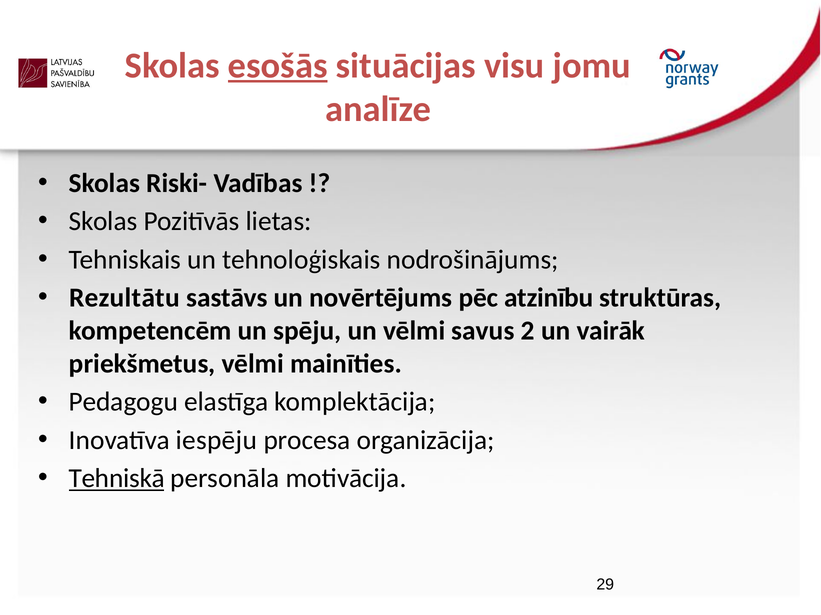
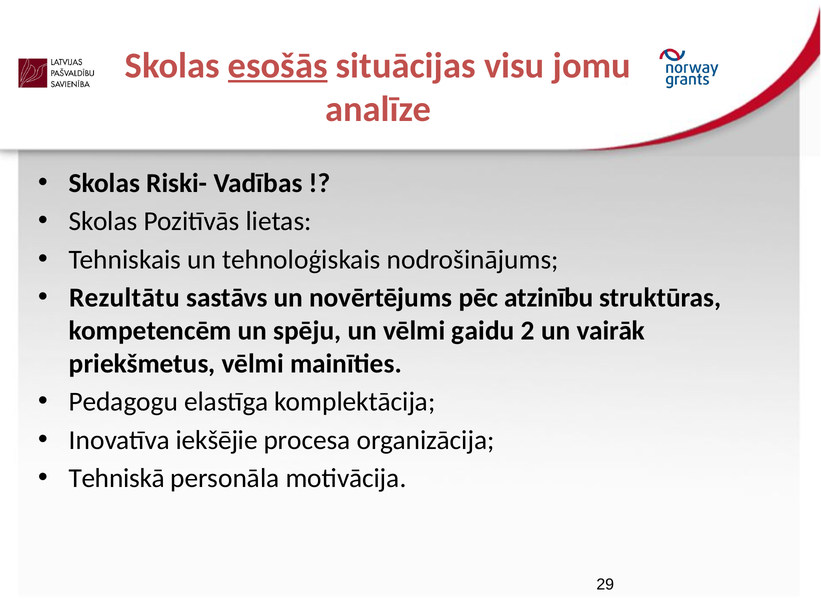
savus: savus -> gaidu
iespēju: iespēju -> iekšējie
Tehniskā underline: present -> none
